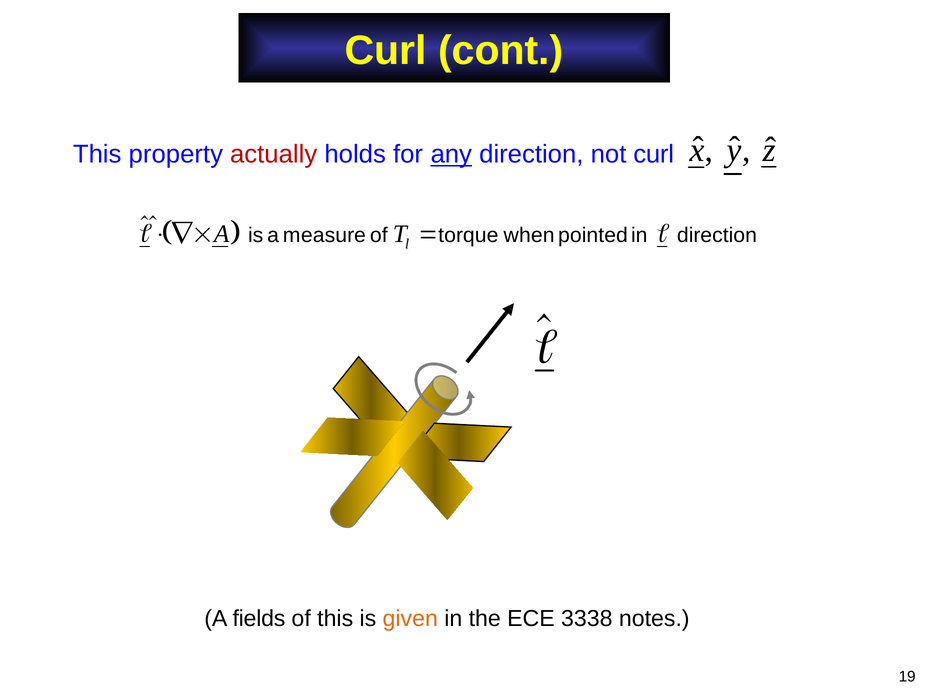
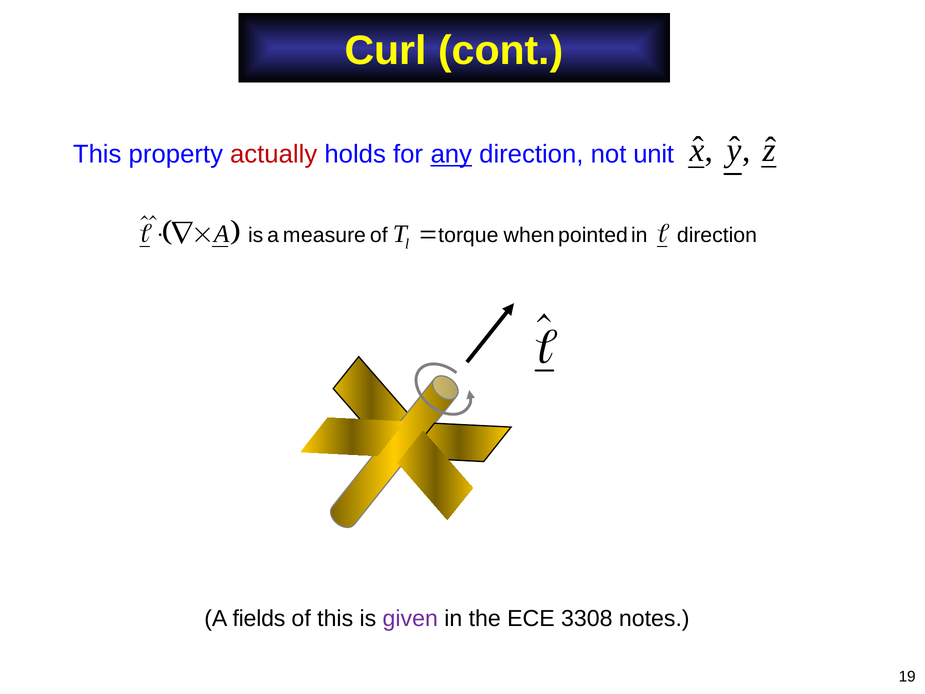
not curl: curl -> unit
given colour: orange -> purple
3338: 3338 -> 3308
